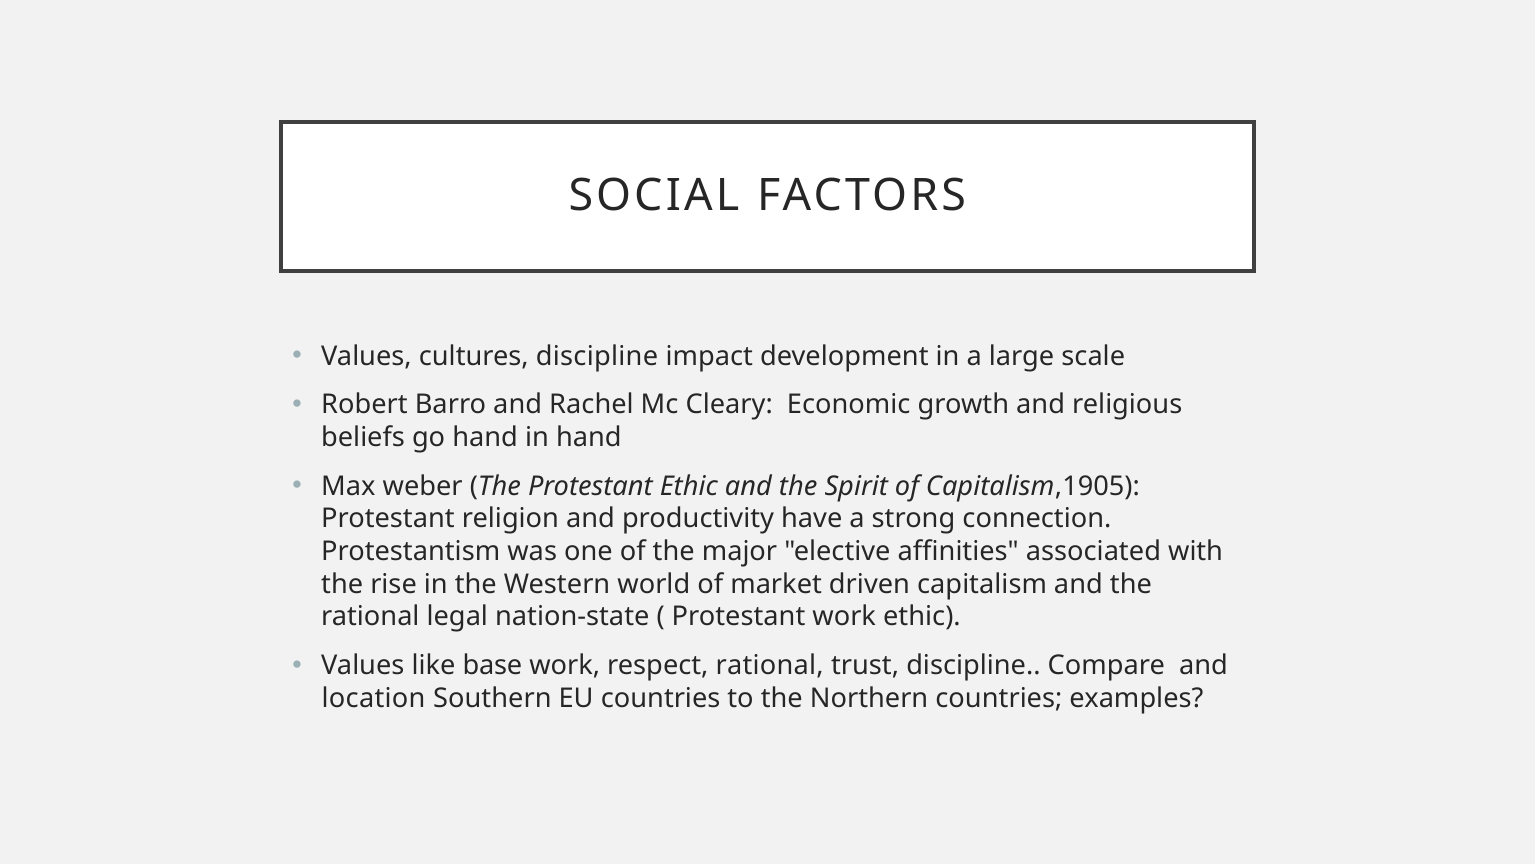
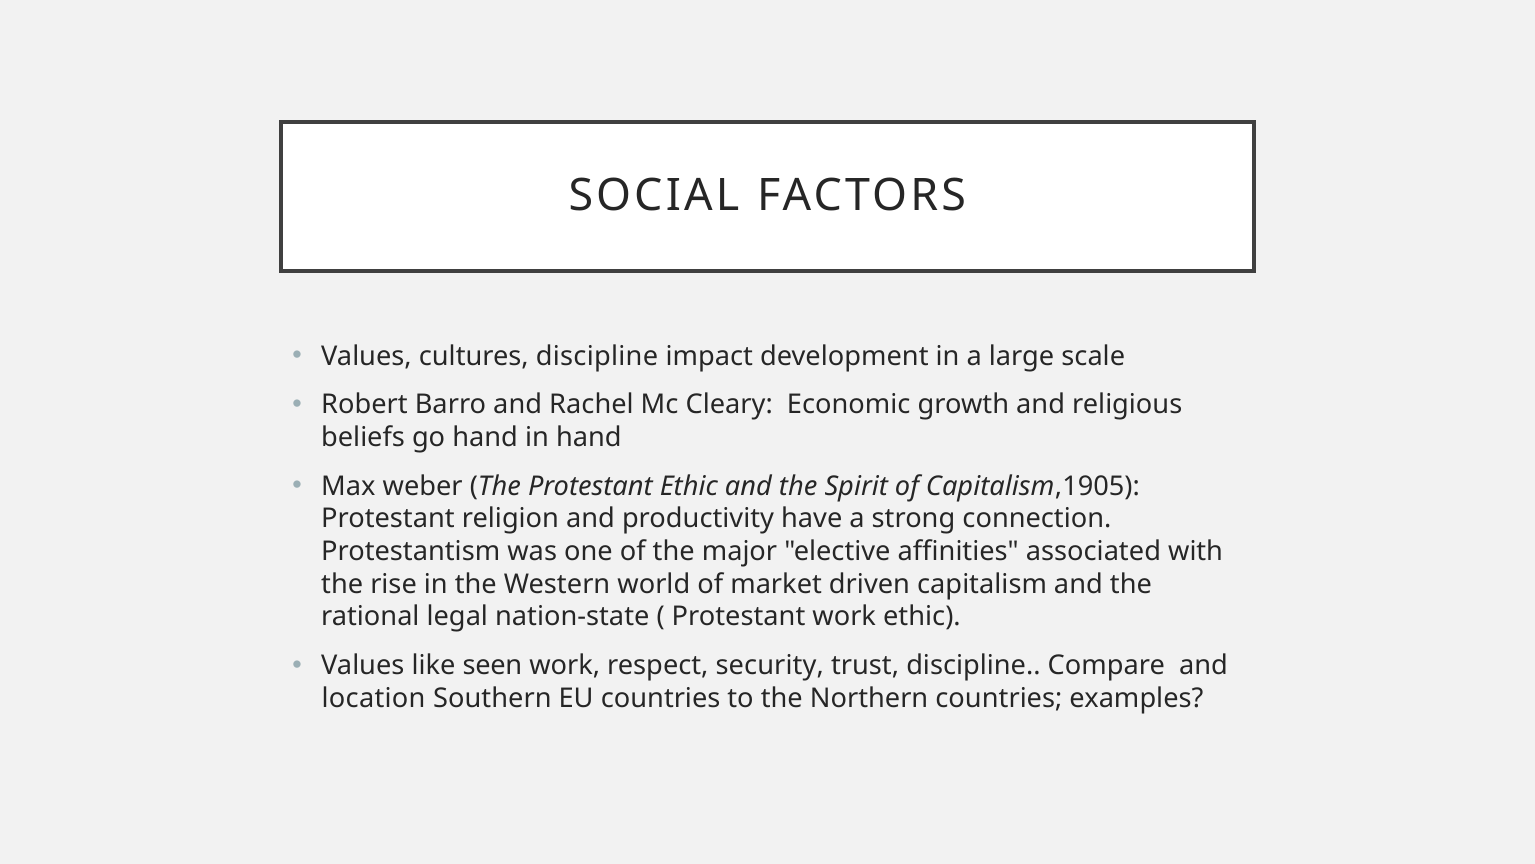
base: base -> seen
respect rational: rational -> security
